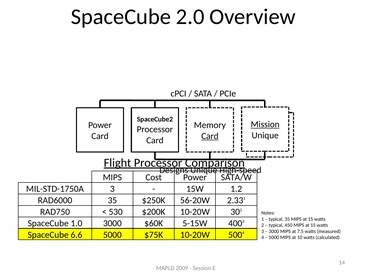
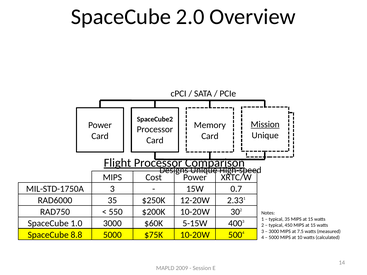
Card at (210, 136) underline: present -> none
SATA/W: SATA/W -> XRTC/W
1.2: 1.2 -> 0.7
56-20W: 56-20W -> 12-20W
530: 530 -> 550
6.6: 6.6 -> 8.8
